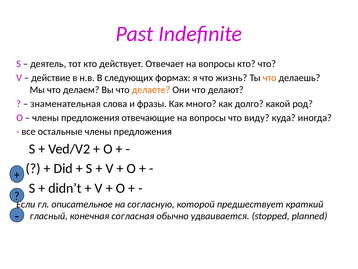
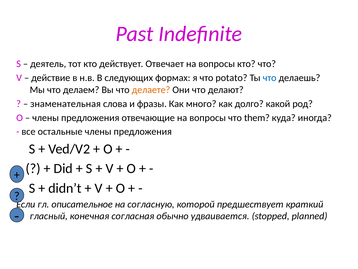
жизнь: жизнь -> potato
что at (270, 78) colour: orange -> blue
виду: виду -> them
